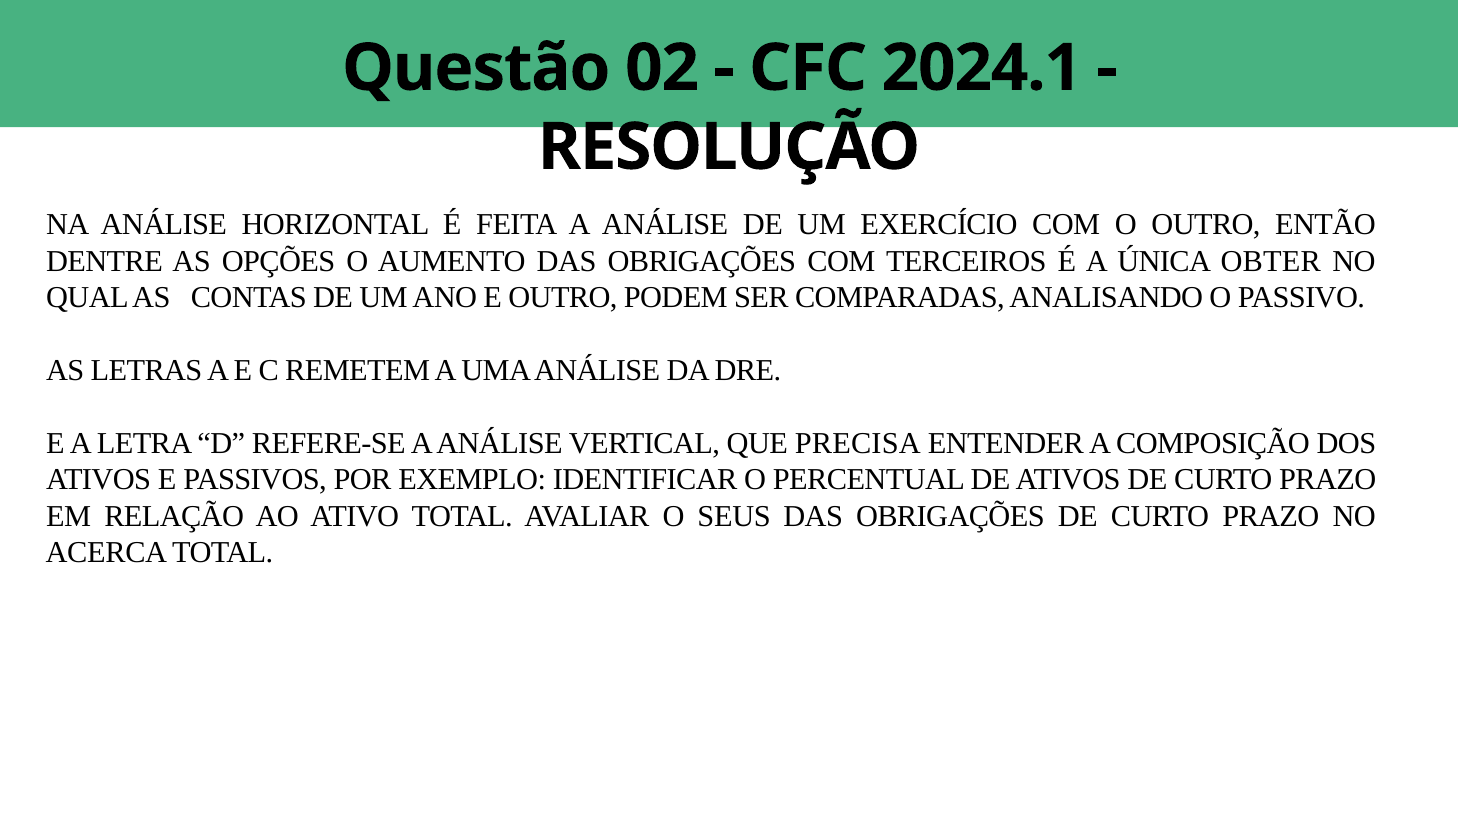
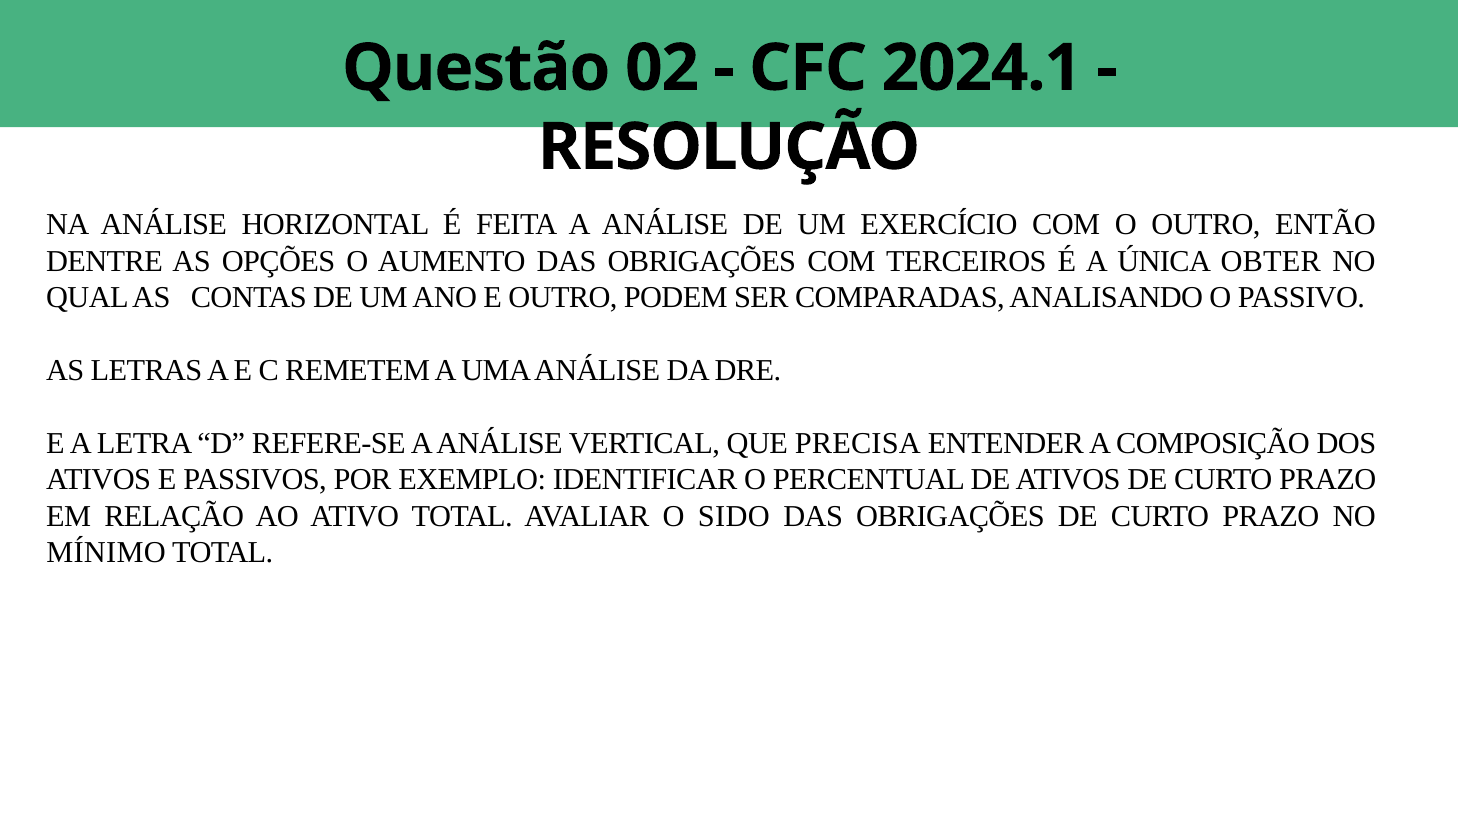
SEUS: SEUS -> SIDO
ACERCA: ACERCA -> MÍNIMO
